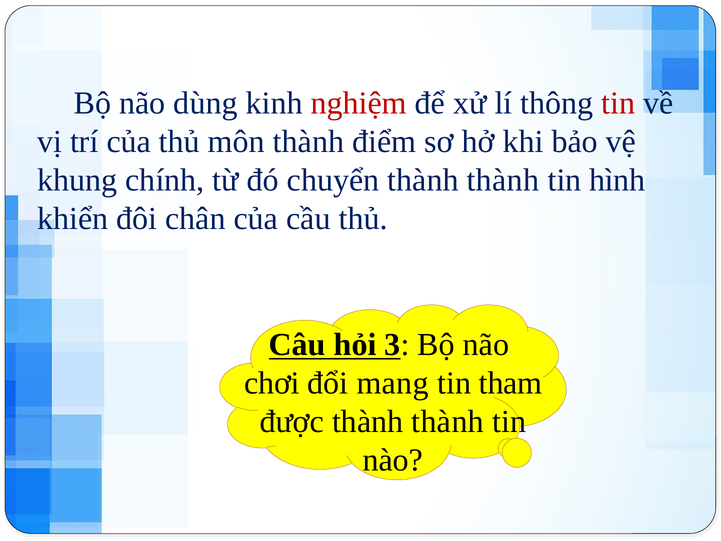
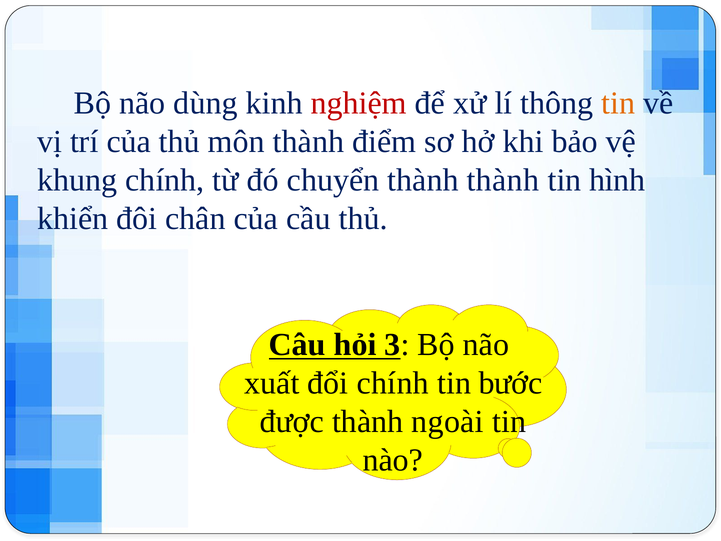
tin at (618, 103) colour: red -> orange
chơi: chơi -> xuất
đổi mang: mang -> chính
tham: tham -> bước
được thành thành: thành -> ngoài
